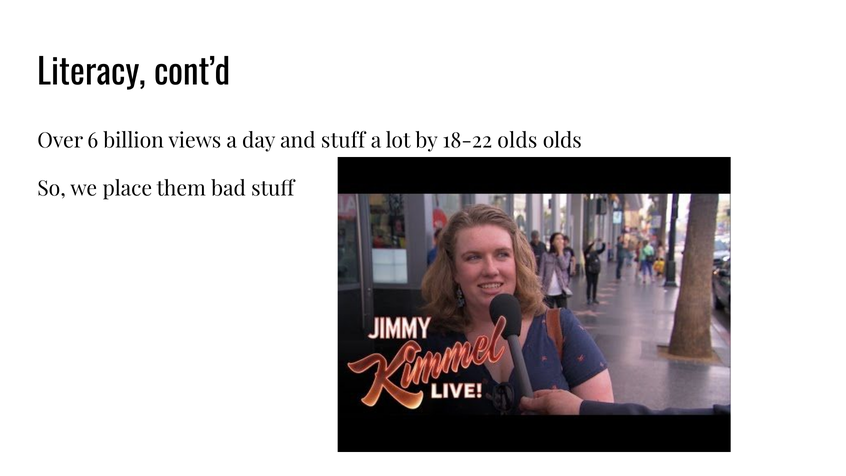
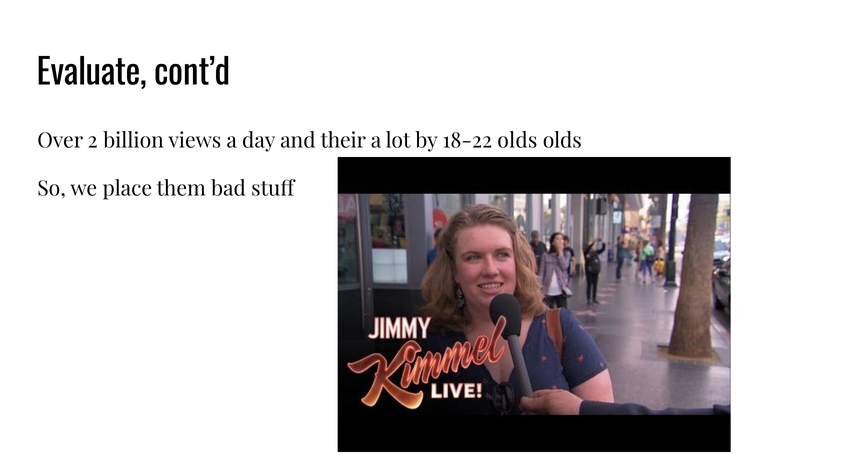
Literacy: Literacy -> Evaluate
6: 6 -> 2
and stuff: stuff -> their
